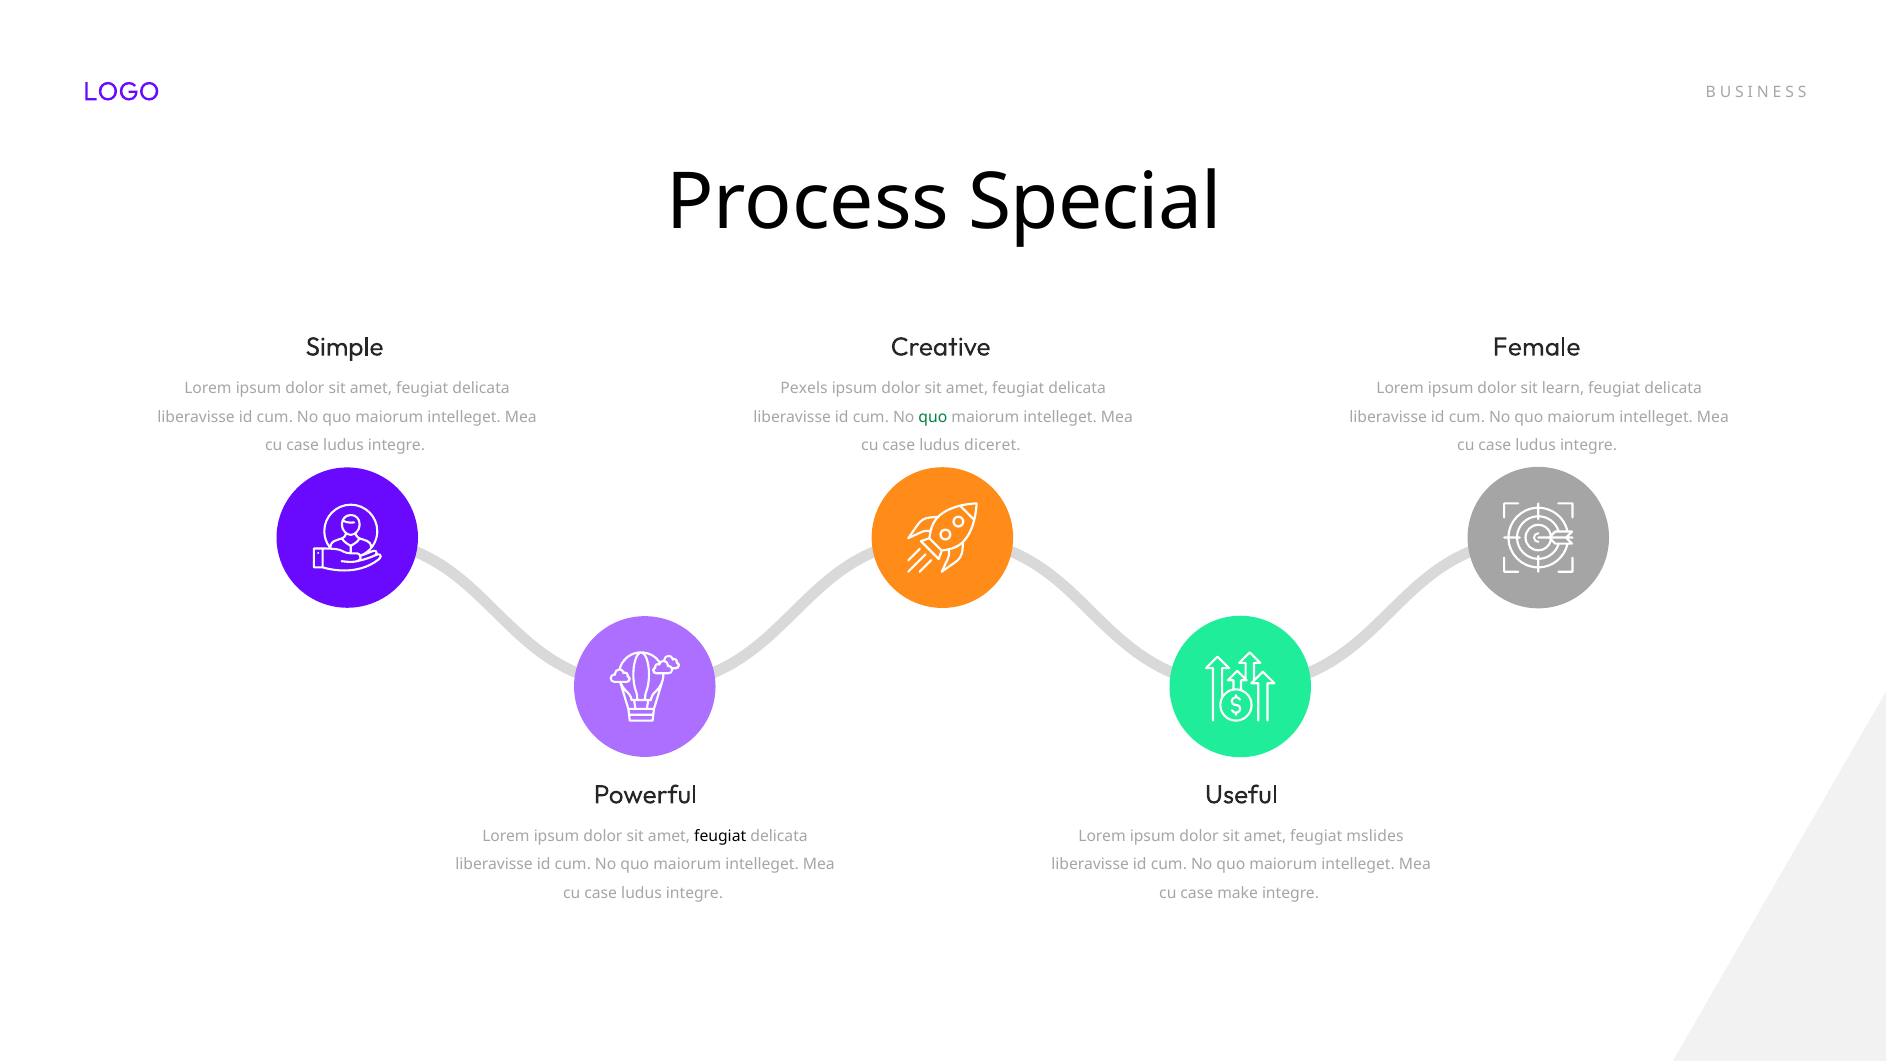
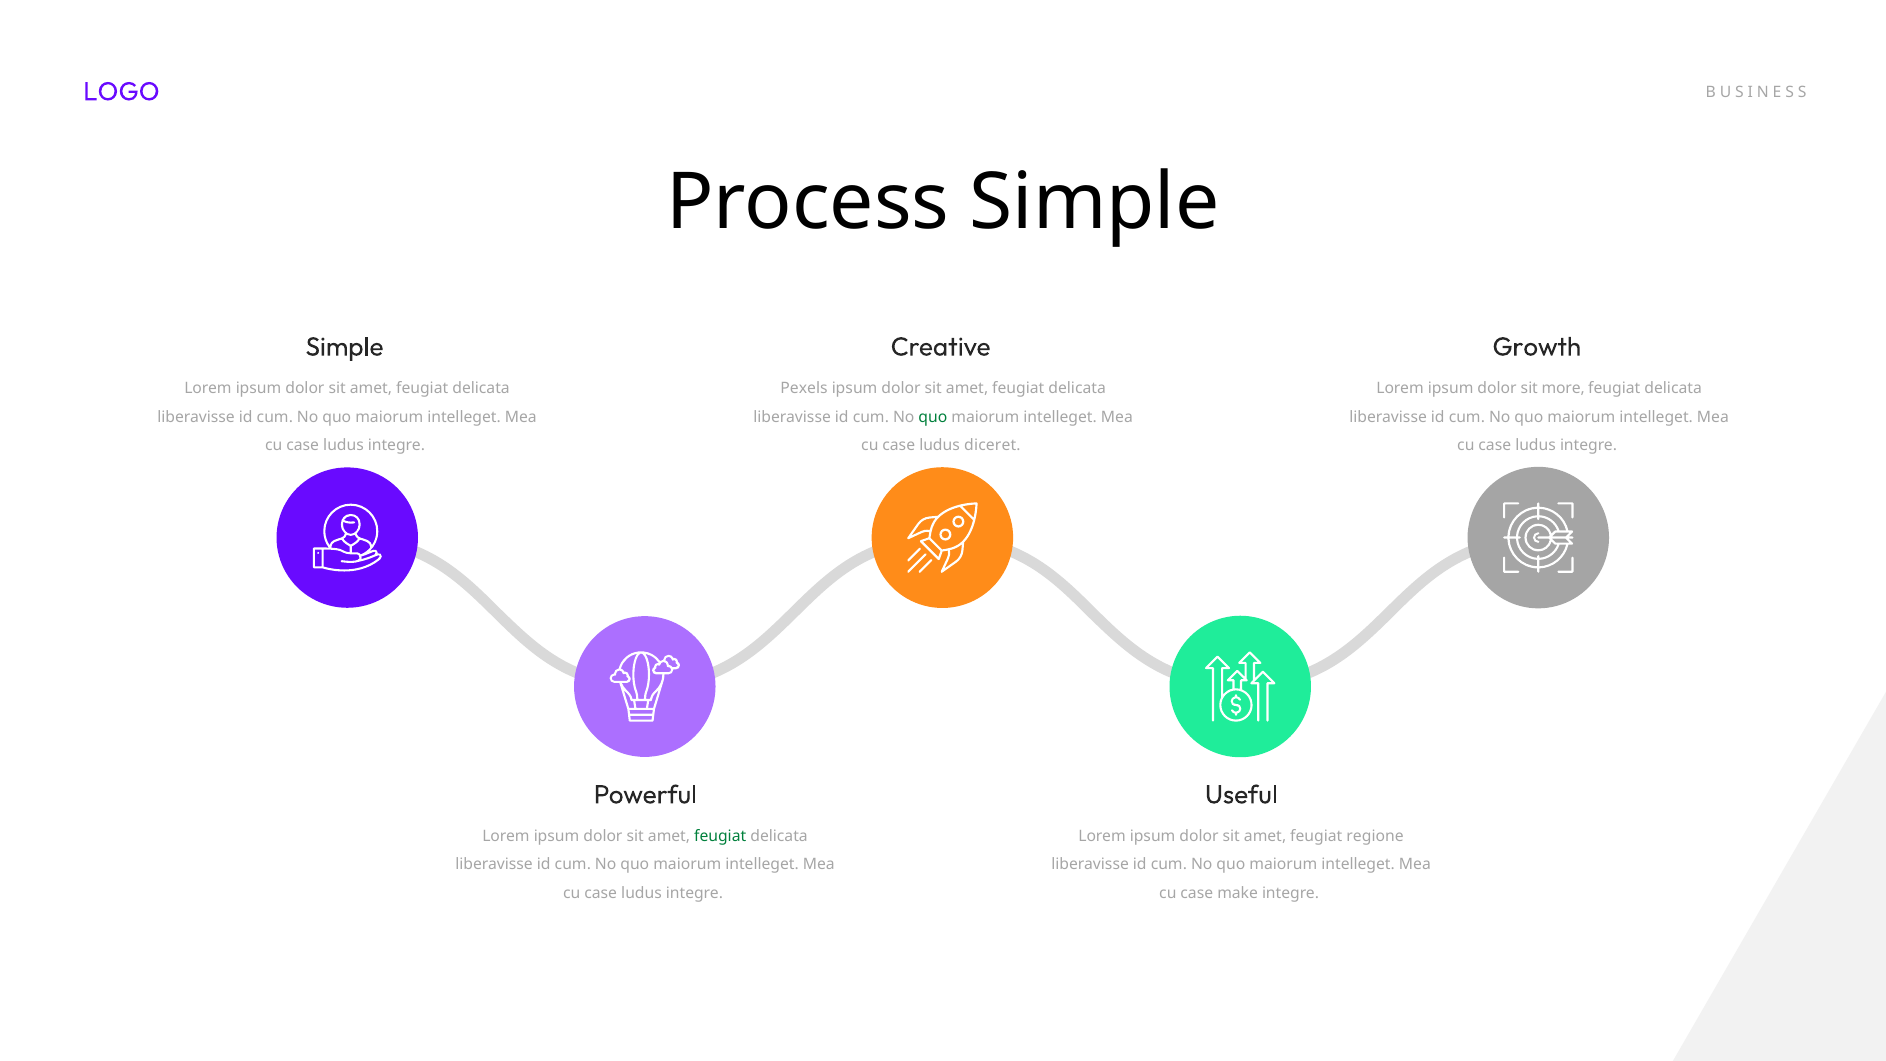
Process Special: Special -> Simple
Female: Female -> Growth
learn: learn -> more
feugiat at (720, 836) colour: black -> green
mslides: mslides -> regione
